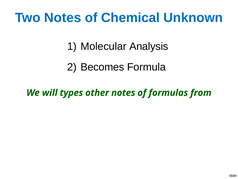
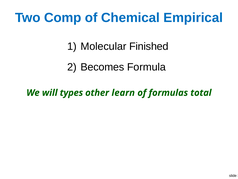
Two Notes: Notes -> Comp
Unknown: Unknown -> Empirical
Analysis: Analysis -> Finished
other notes: notes -> learn
from: from -> total
